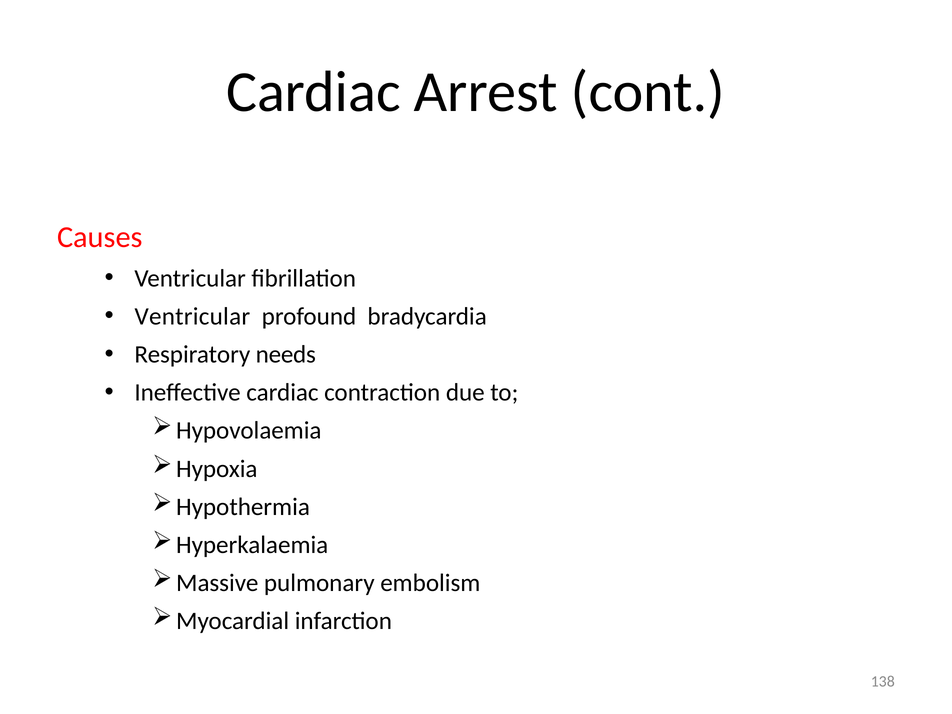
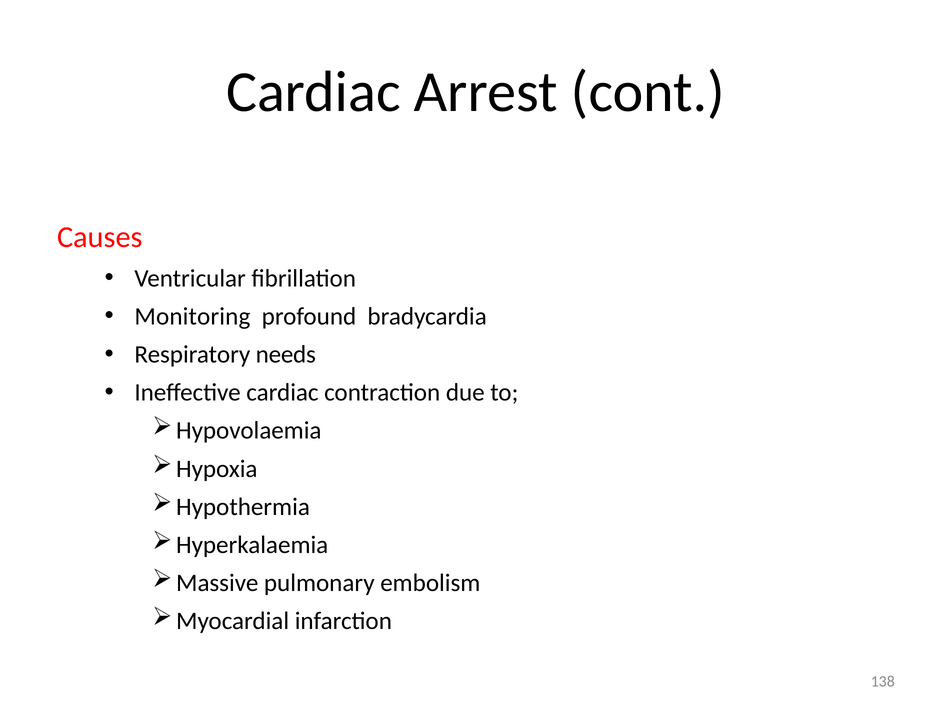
Ventricular at (192, 316): Ventricular -> Monitoring
